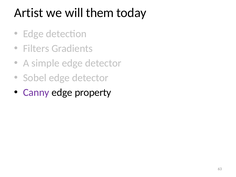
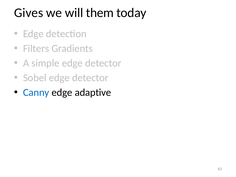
Artist: Artist -> Gives
Canny colour: purple -> blue
property: property -> adaptive
